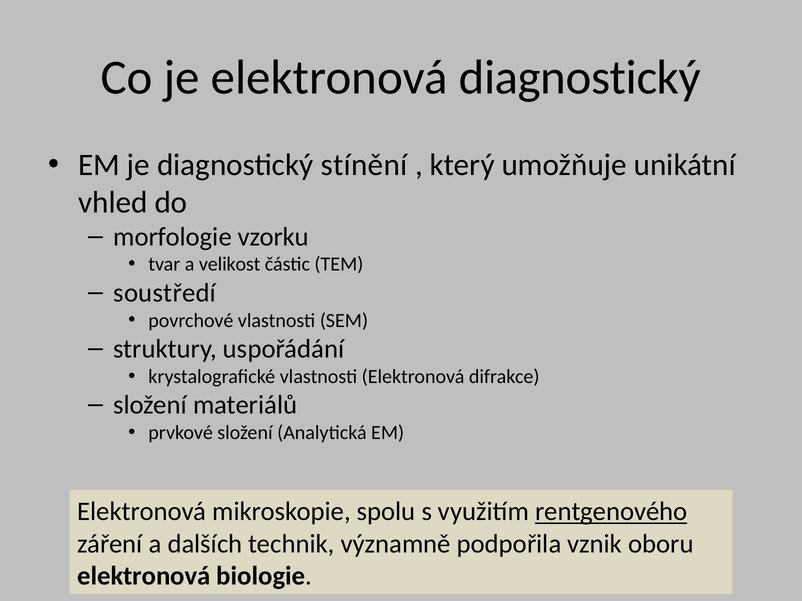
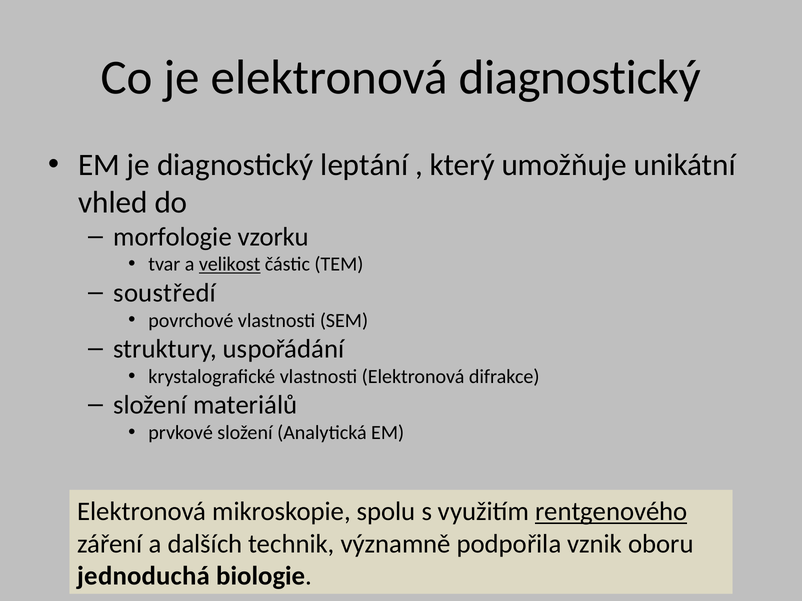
stínění: stínění -> leptání
velikost underline: none -> present
elektronová at (144, 576): elektronová -> jednoduchá
